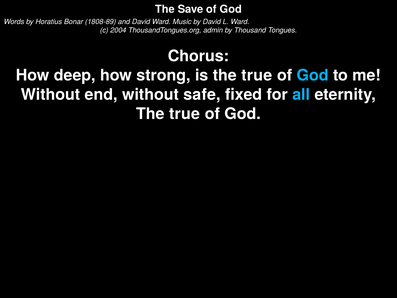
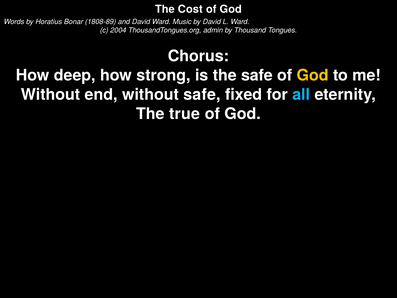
Save: Save -> Cost
is the true: true -> safe
God at (313, 75) colour: light blue -> yellow
